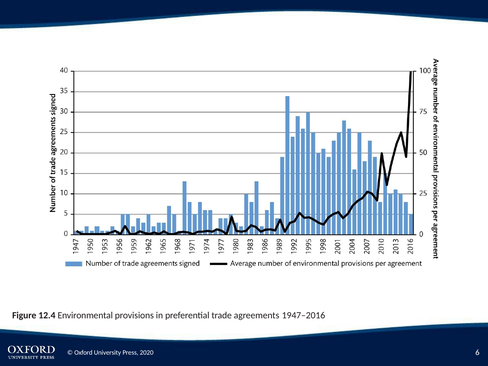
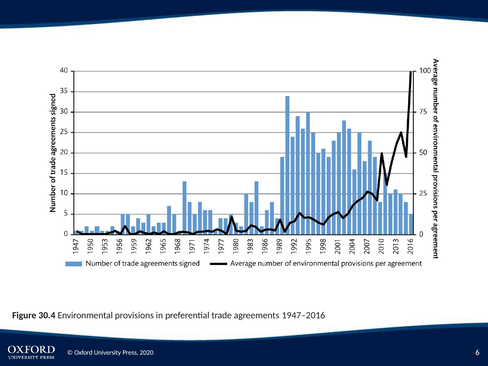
12.4: 12.4 -> 30.4
